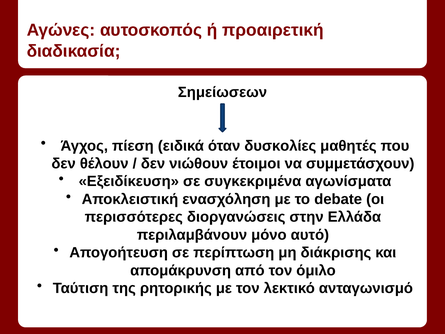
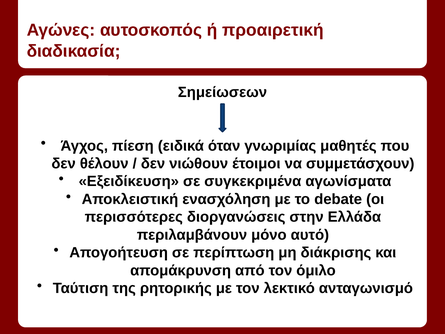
δυσκολίες: δυσκολίες -> γνωριμίας
